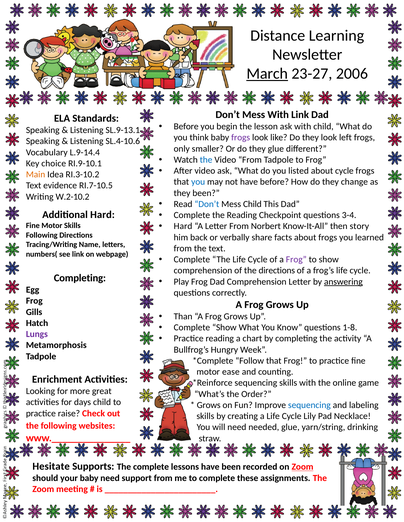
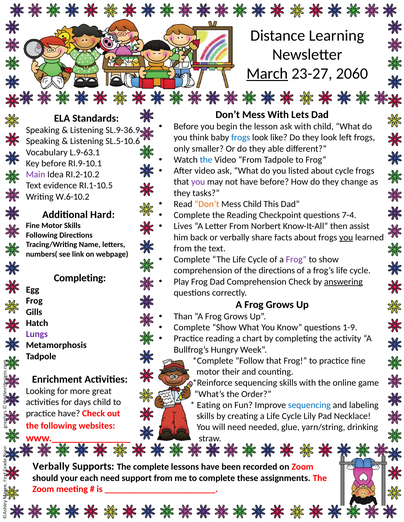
2006: 2006 -> 2060
With Link: Link -> Lets
SL.9-13.1: SL.9-13.1 -> SL.9-36.9
frogs at (241, 138) colour: purple -> blue
SL.4-10.6: SL.4-10.6 -> SL.5-10.6
they glue: glue -> able
L.9-14.4: L.9-14.4 -> L.9-63.1
Key choice: choice -> before
Main colour: orange -> purple
RI.3-10.2: RI.3-10.2 -> RI.2-10.2
you at (198, 182) colour: blue -> purple
RI.7-10.5: RI.7-10.5 -> RI.1-10.5
they been: been -> tasks
W.2-10.2: W.2-10.2 -> W.6-10.2
Don’t at (207, 204) colour: blue -> orange
3-4: 3-4 -> 7-4
Hard at (183, 227): Hard -> Lives
story: story -> assist
you at (346, 238) underline: none -> present
Comprehension Letter: Letter -> Check
1-8: 1-8 -> 1-9
ease: ease -> their
Grows at (209, 406): Grows -> Eating
practice raise: raise -> have
Hesitate at (51, 467): Hesitate -> Verbally
Zoom at (302, 468) underline: present -> none
your baby: baby -> each
